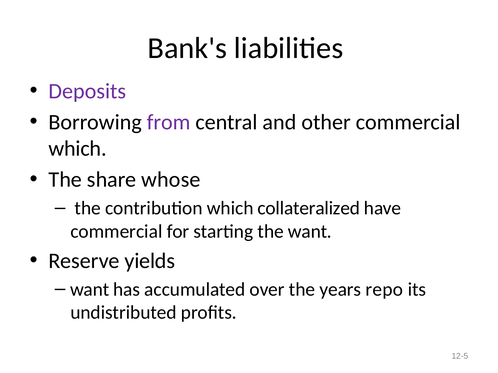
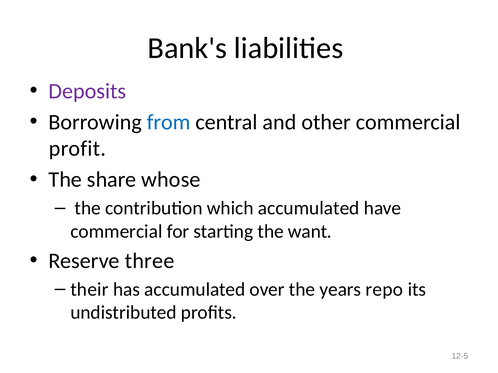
from colour: purple -> blue
which at (78, 149): which -> profit
which collateralized: collateralized -> accumulated
yields: yields -> three
want at (90, 290): want -> their
